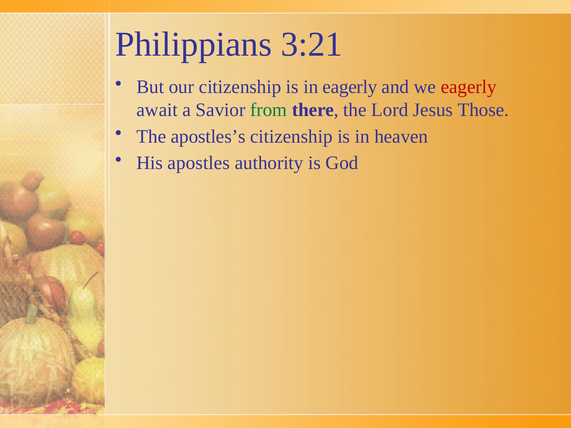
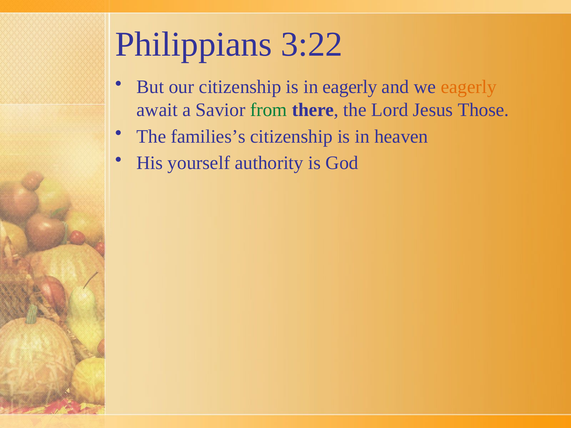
3:21: 3:21 -> 3:22
eagerly at (469, 87) colour: red -> orange
apostles’s: apostles’s -> families’s
apostles: apostles -> yourself
